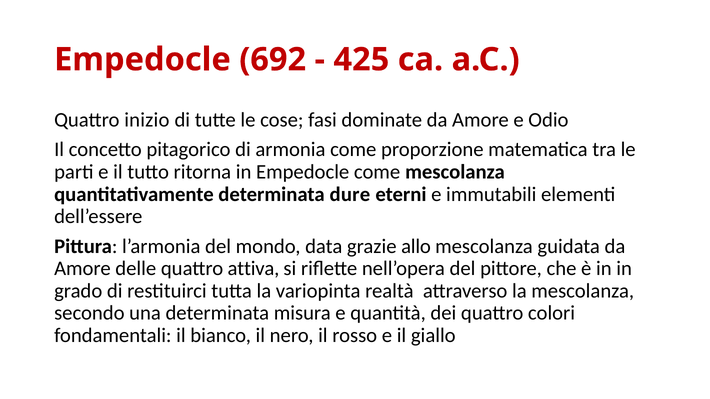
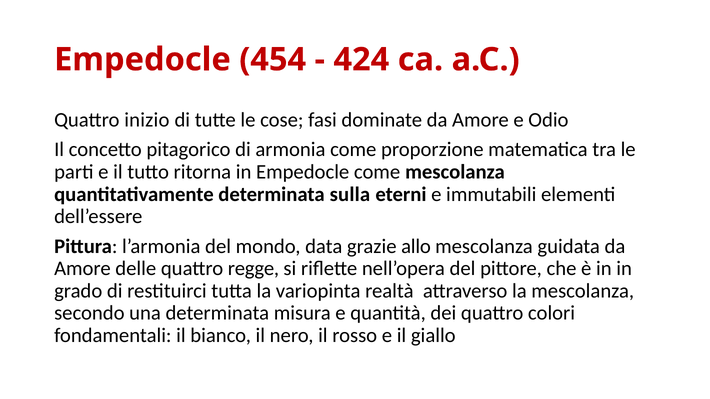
692: 692 -> 454
425: 425 -> 424
dure: dure -> sulla
attiva: attiva -> regge
